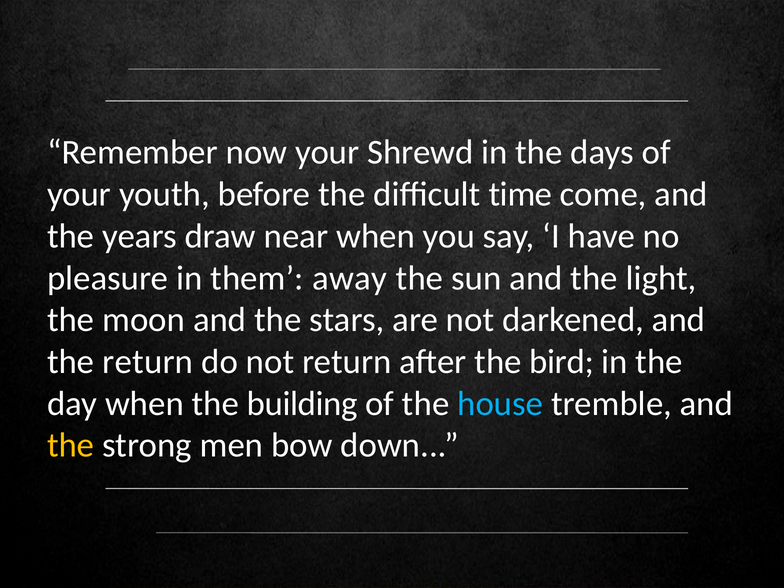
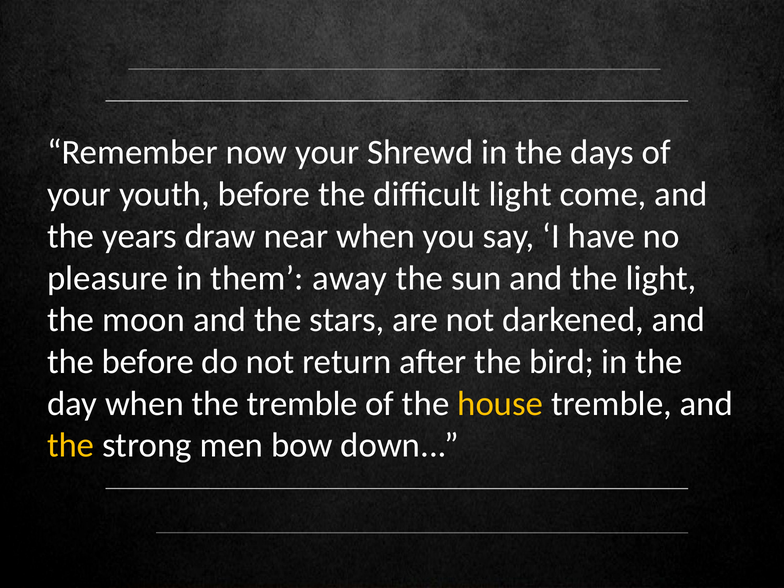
difficult time: time -> light
the return: return -> before
the building: building -> tremble
house colour: light blue -> yellow
